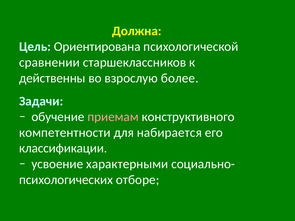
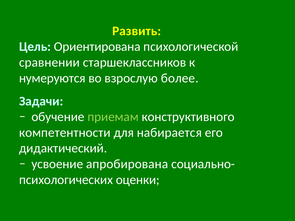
Должна: Должна -> Развить
действенны: действенны -> нумеруются
приемам colour: pink -> light green
классификации: классификации -> дидактический
характерными: характерными -> апробирована
отборе: отборе -> оценки
